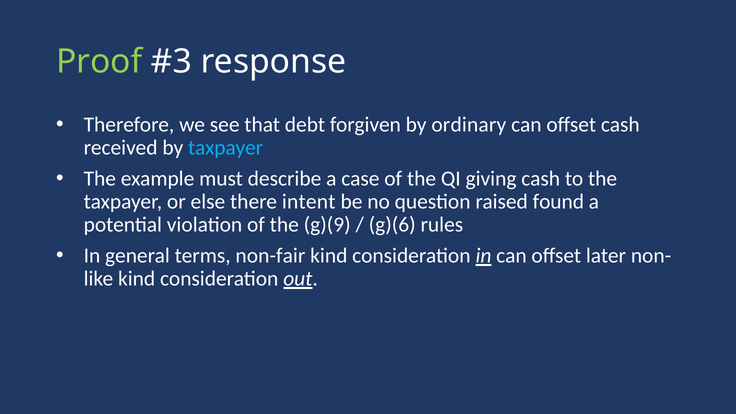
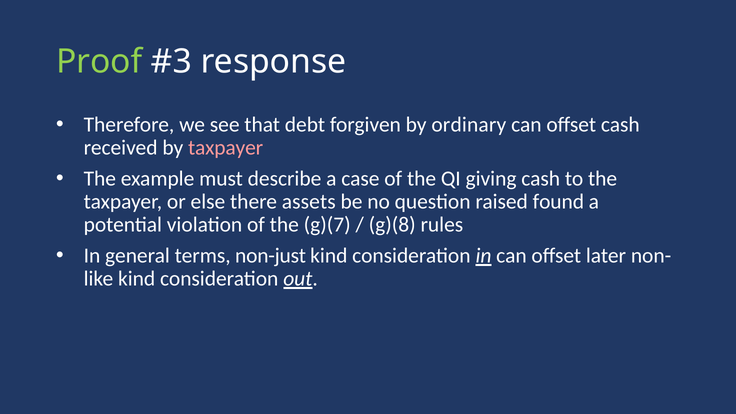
taxpayer at (226, 148) colour: light blue -> pink
intent: intent -> assets
g)(9: g)(9 -> g)(7
g)(6: g)(6 -> g)(8
non-fair: non-fair -> non-just
